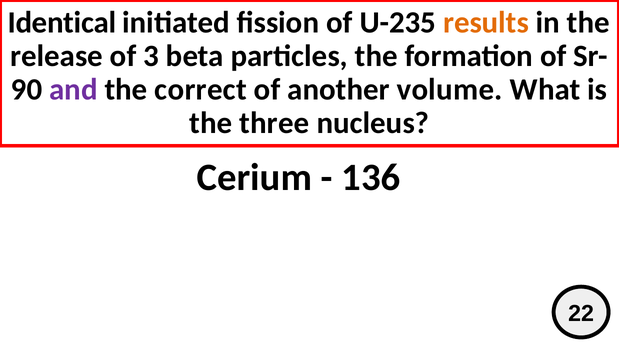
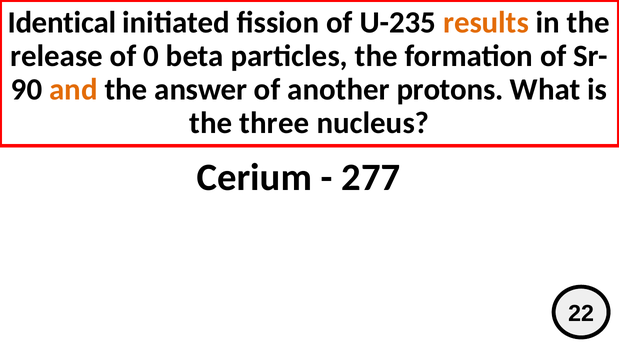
3: 3 -> 0
and colour: purple -> orange
correct: correct -> answer
volume: volume -> protons
136: 136 -> 277
